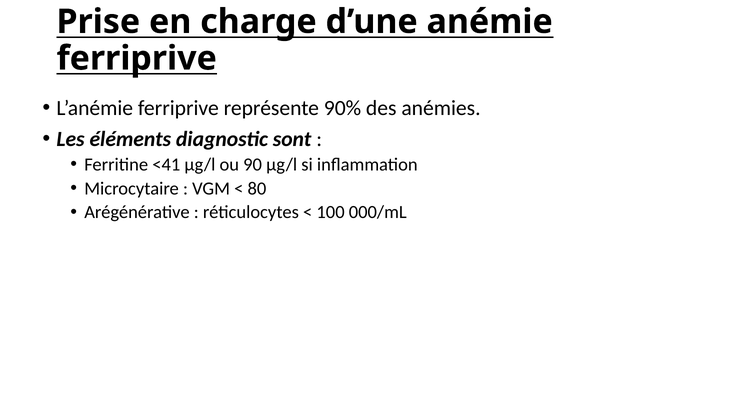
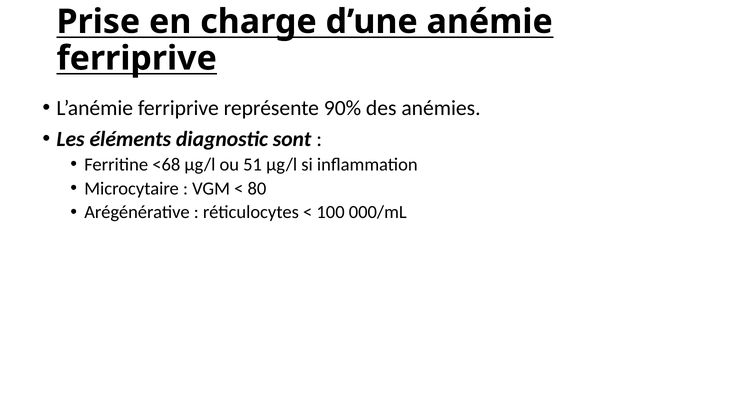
<41: <41 -> <68
90: 90 -> 51
